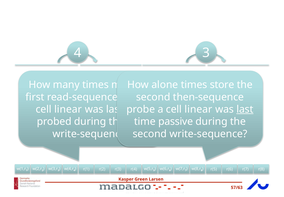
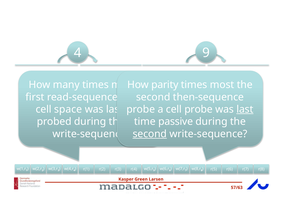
4 3: 3 -> 9
alone: alone -> parity
store: store -> most
linear at (68, 109): linear -> space
linear at (198, 109): linear -> probe
second at (150, 134) underline: none -> present
